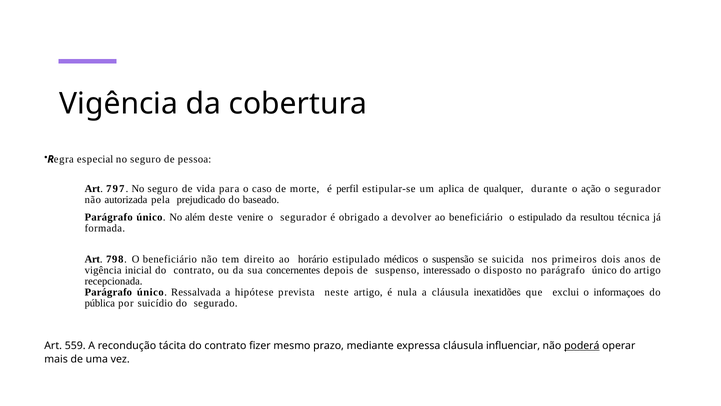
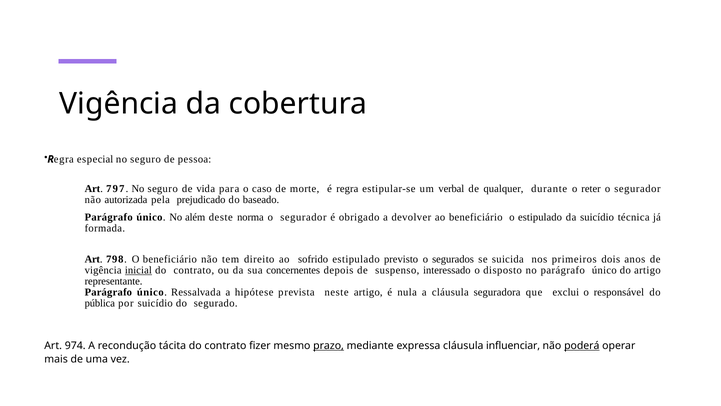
perfil: perfil -> regra
aplica: aplica -> verbal
ação: ação -> reter
venire: venire -> norma
da resultou: resultou -> suicídio
horário: horário -> sofrido
médicos: médicos -> previsto
suspensão: suspensão -> segurados
inicial underline: none -> present
recepcionada: recepcionada -> representante
inexatidões: inexatidões -> seguradora
informaçoes: informaçoes -> responsável
559: 559 -> 974
prazo underline: none -> present
